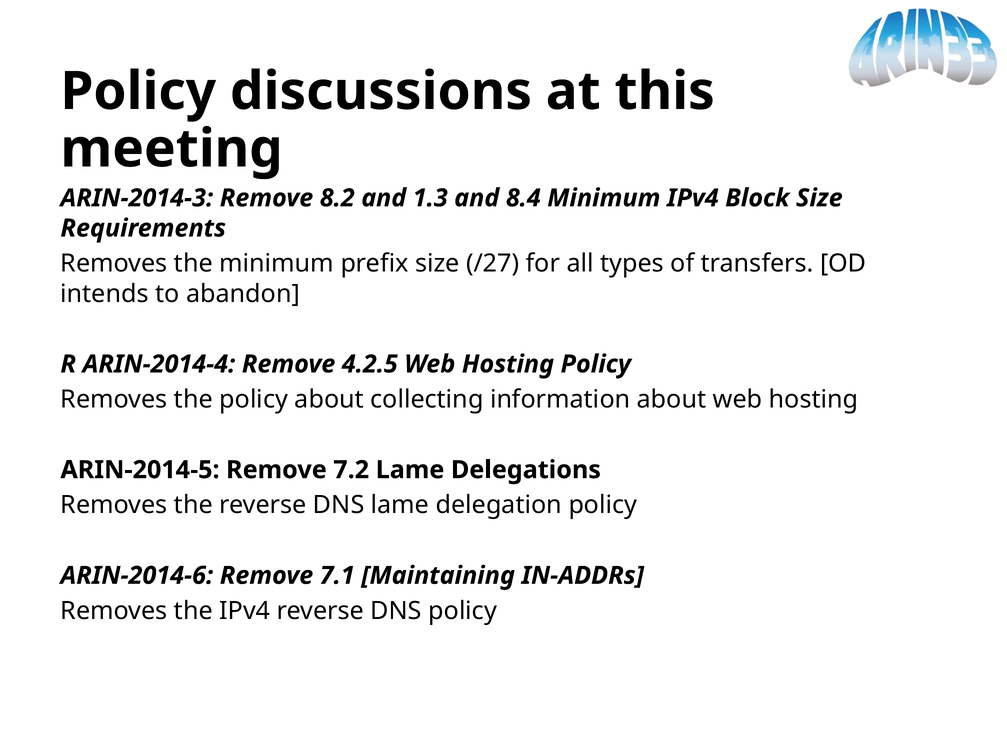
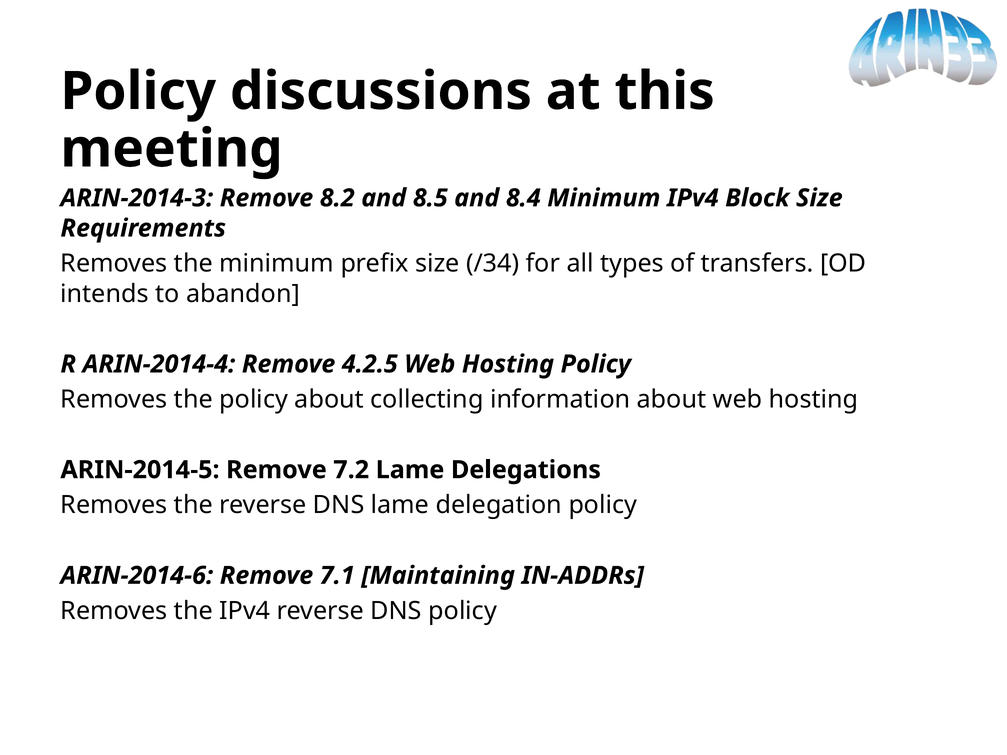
1.3: 1.3 -> 8.5
/27: /27 -> /34
